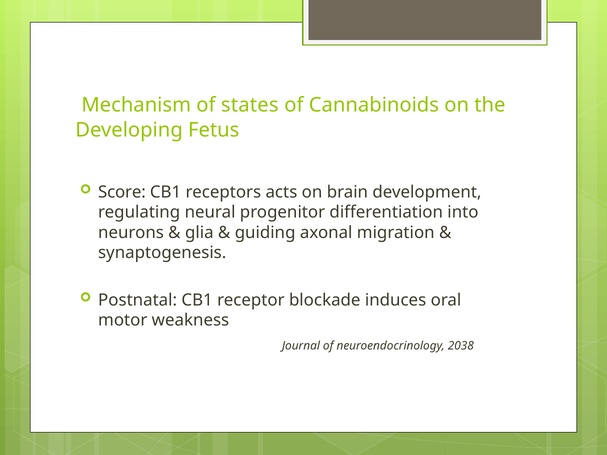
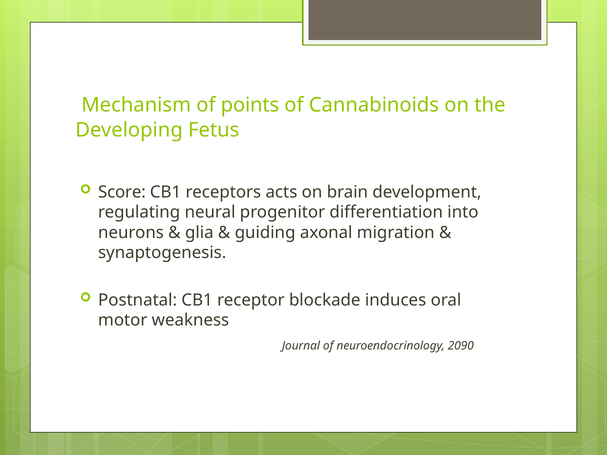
states: states -> points
2038: 2038 -> 2090
